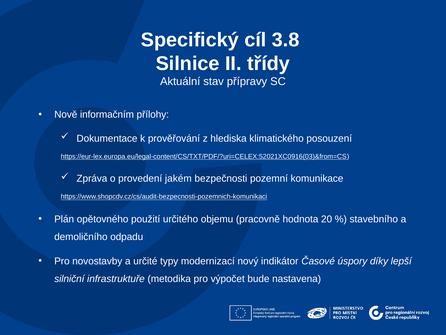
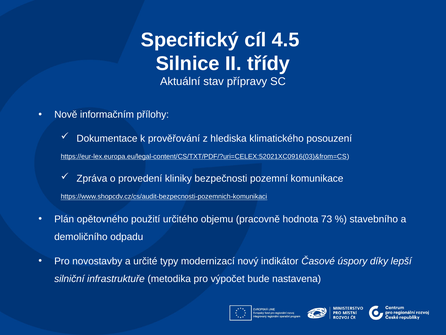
3.8: 3.8 -> 4.5
jakém: jakém -> kliniky
20: 20 -> 73
